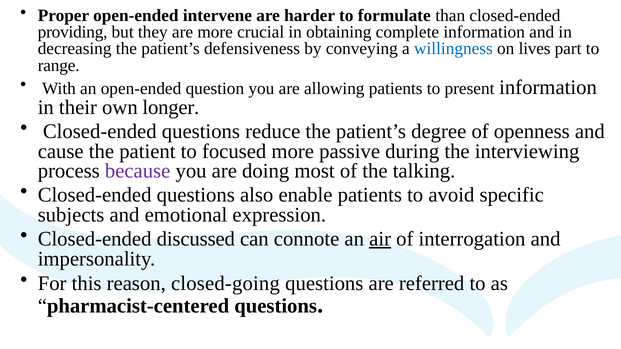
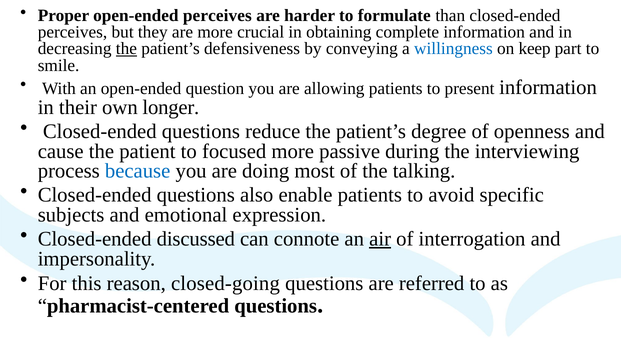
open-ended intervene: intervene -> perceives
providing at (73, 32): providing -> perceives
the at (126, 49) underline: none -> present
lives: lives -> keep
range: range -> smile
because colour: purple -> blue
